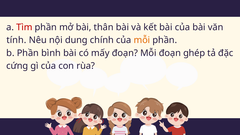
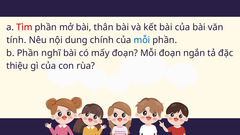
mỗi at (142, 40) colour: orange -> blue
bình: bình -> nghĩ
ghép: ghép -> ngắn
cứng: cứng -> thiệu
